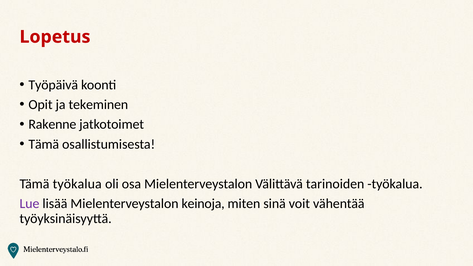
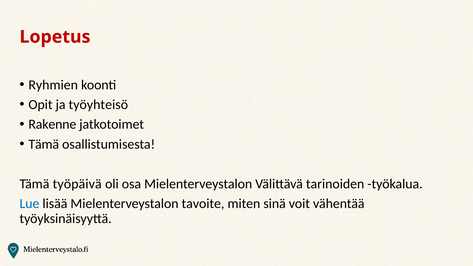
Työpäivä: Työpäivä -> Ryhmien
tekeminen: tekeminen -> työyhteisö
Tämä työkalua: työkalua -> työpäivä
Lue colour: purple -> blue
keinoja: keinoja -> tavoite
